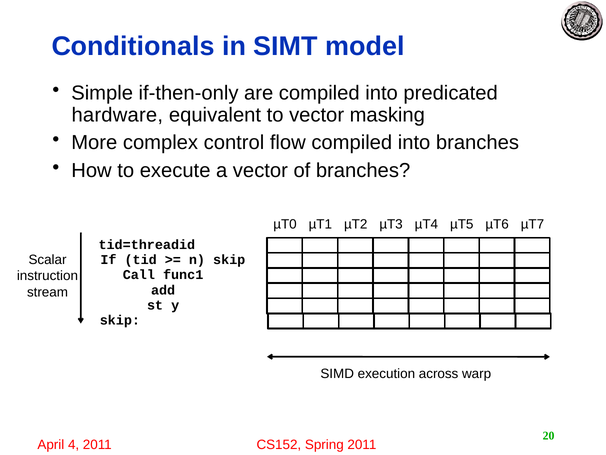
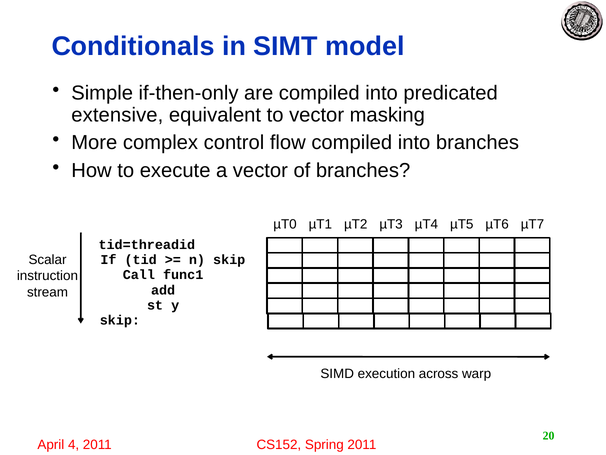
hardware: hardware -> extensive
